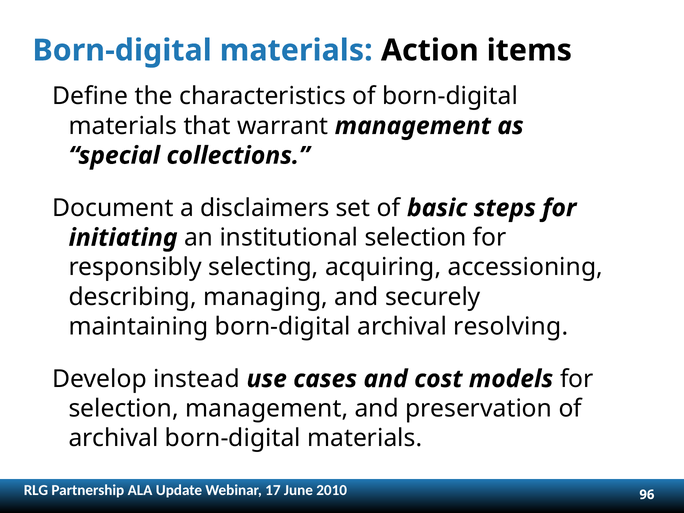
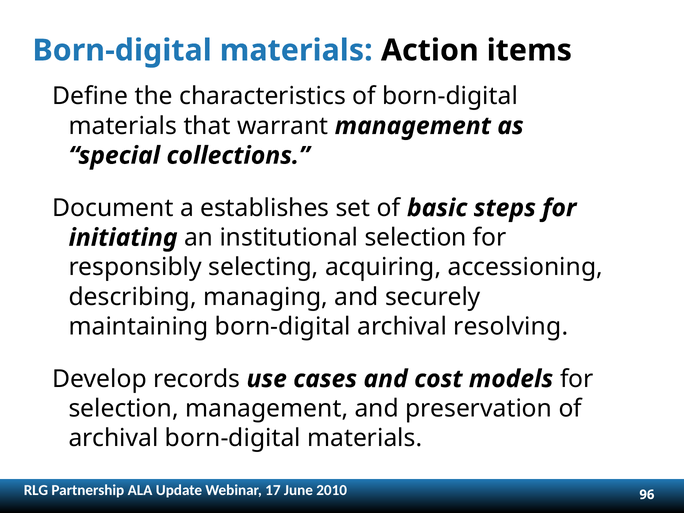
disclaimers: disclaimers -> establishes
instead: instead -> records
